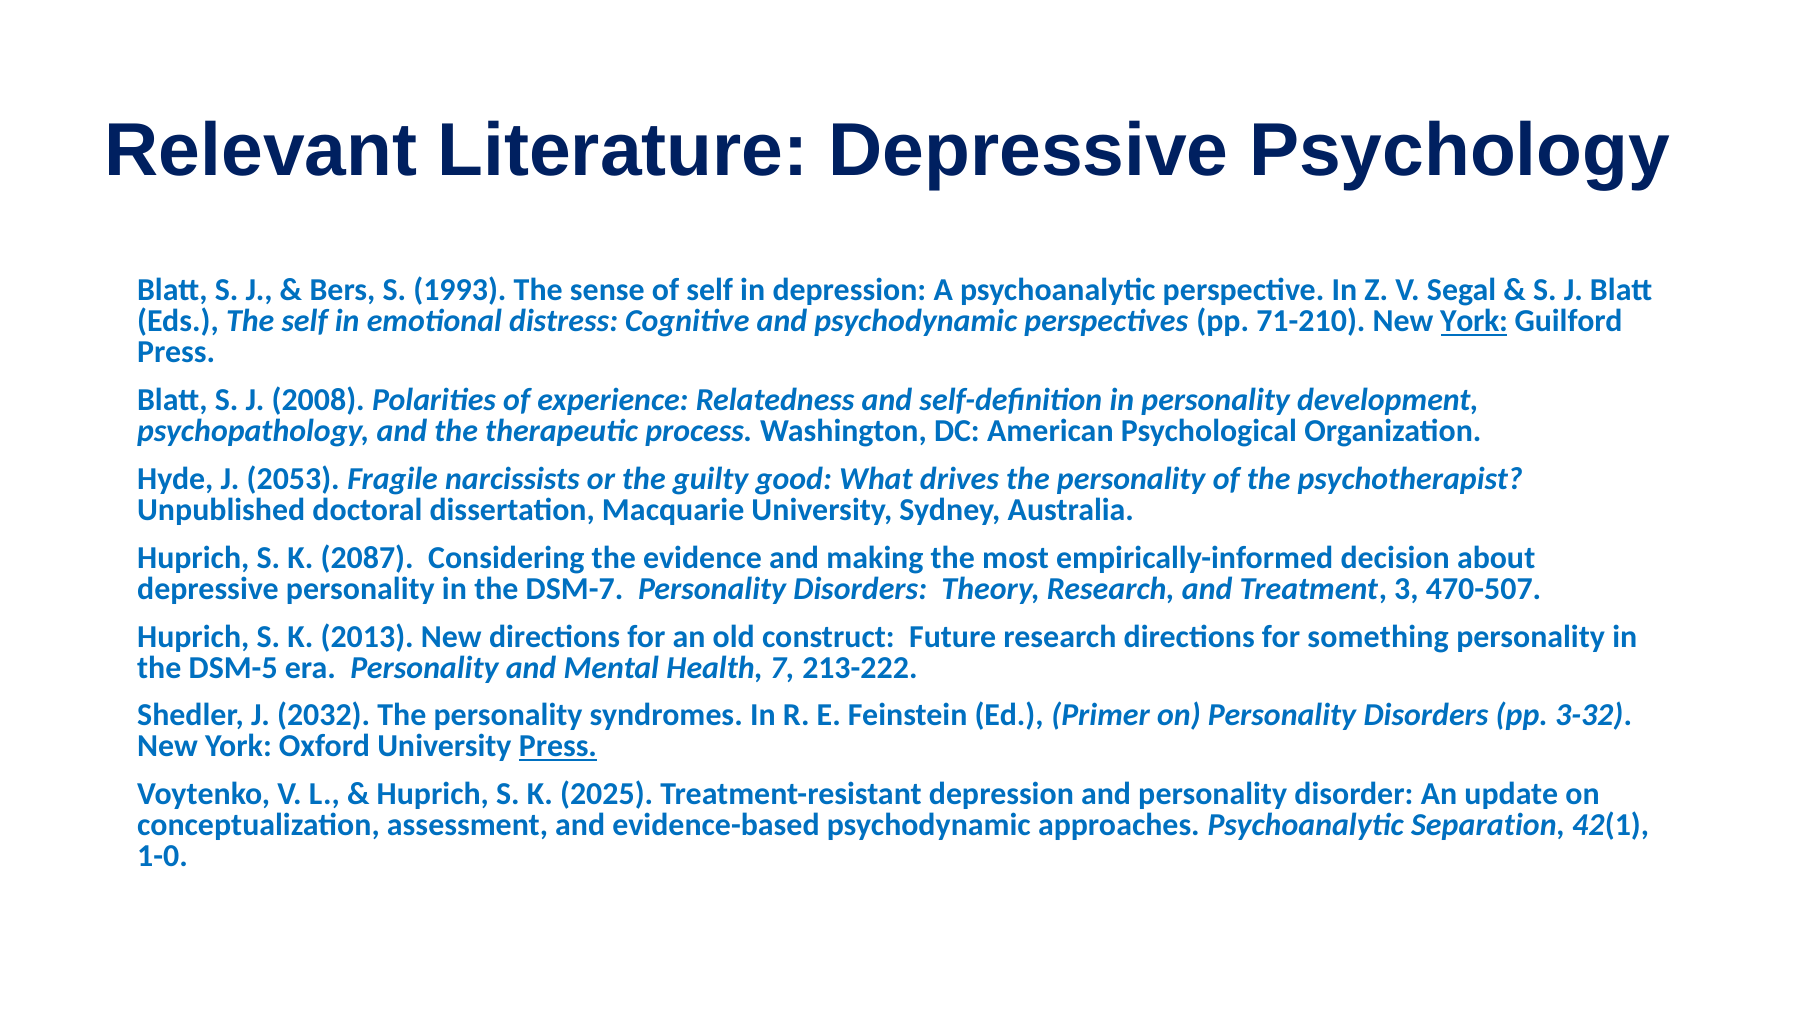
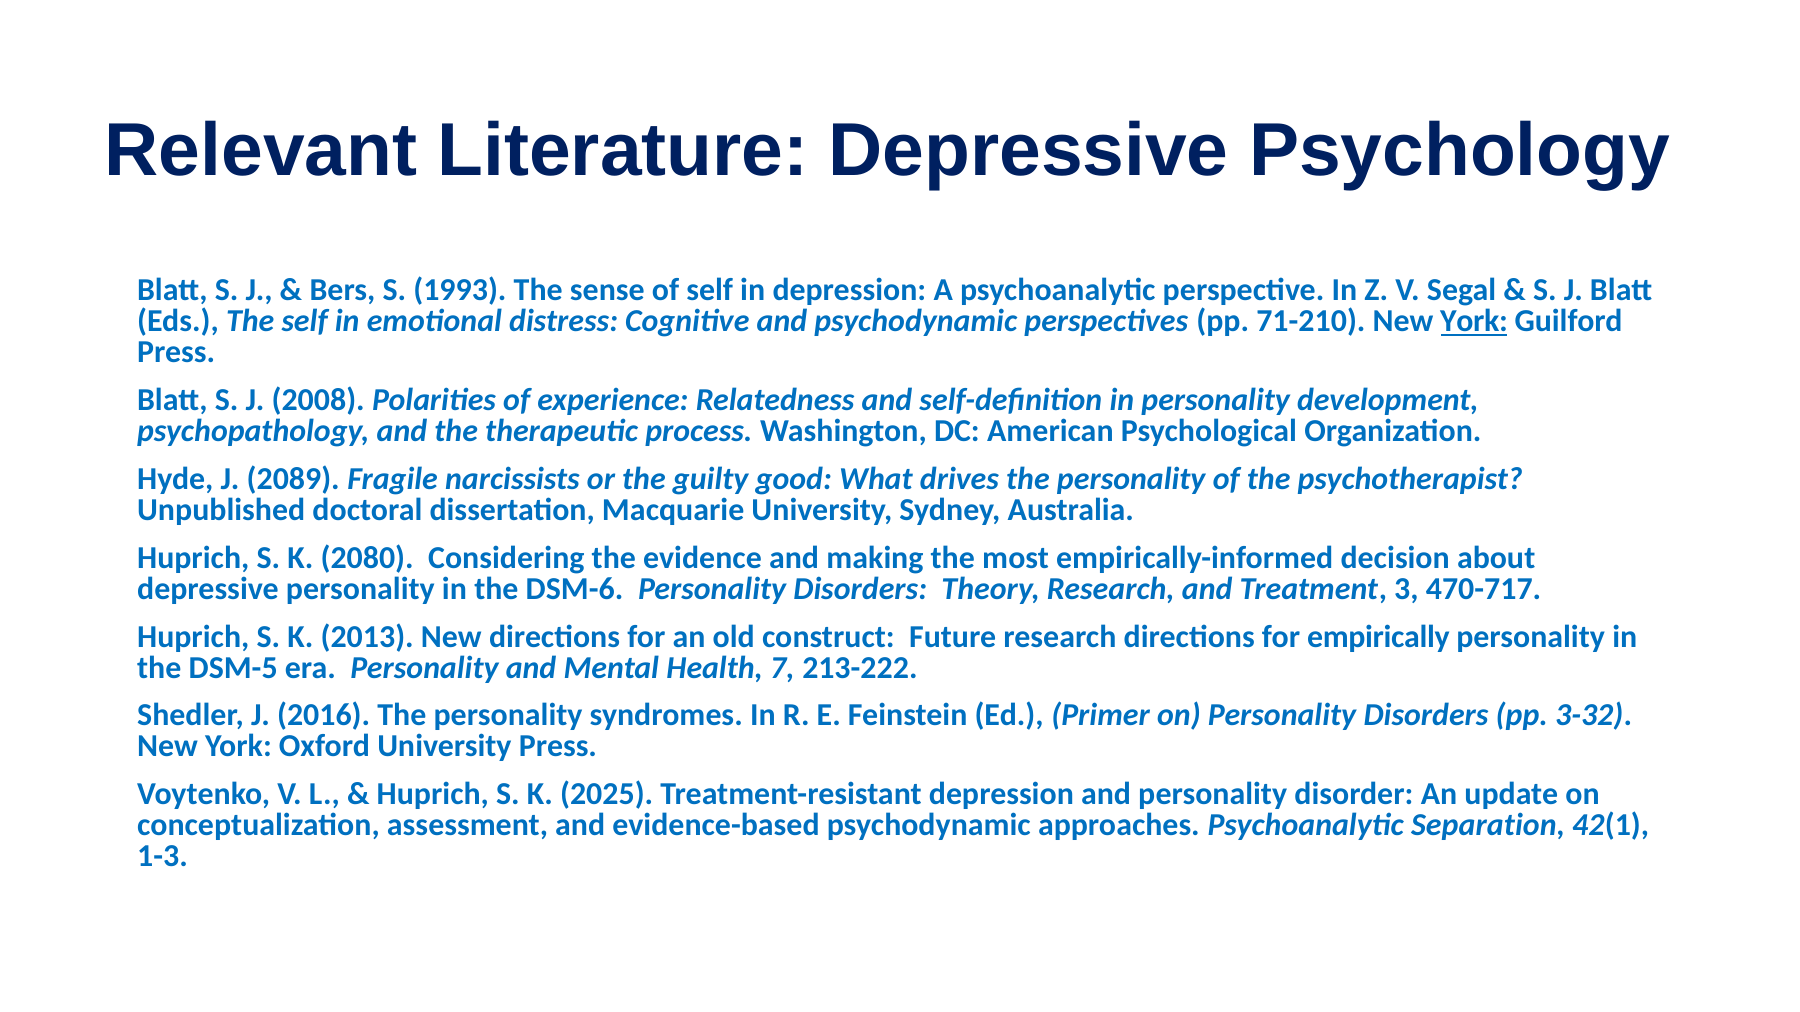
2053: 2053 -> 2089
2087: 2087 -> 2080
DSM-7: DSM-7 -> DSM-6
470-507: 470-507 -> 470-717
something: something -> empirically
2032: 2032 -> 2016
Press at (558, 747) underline: present -> none
1-0: 1-0 -> 1-3
